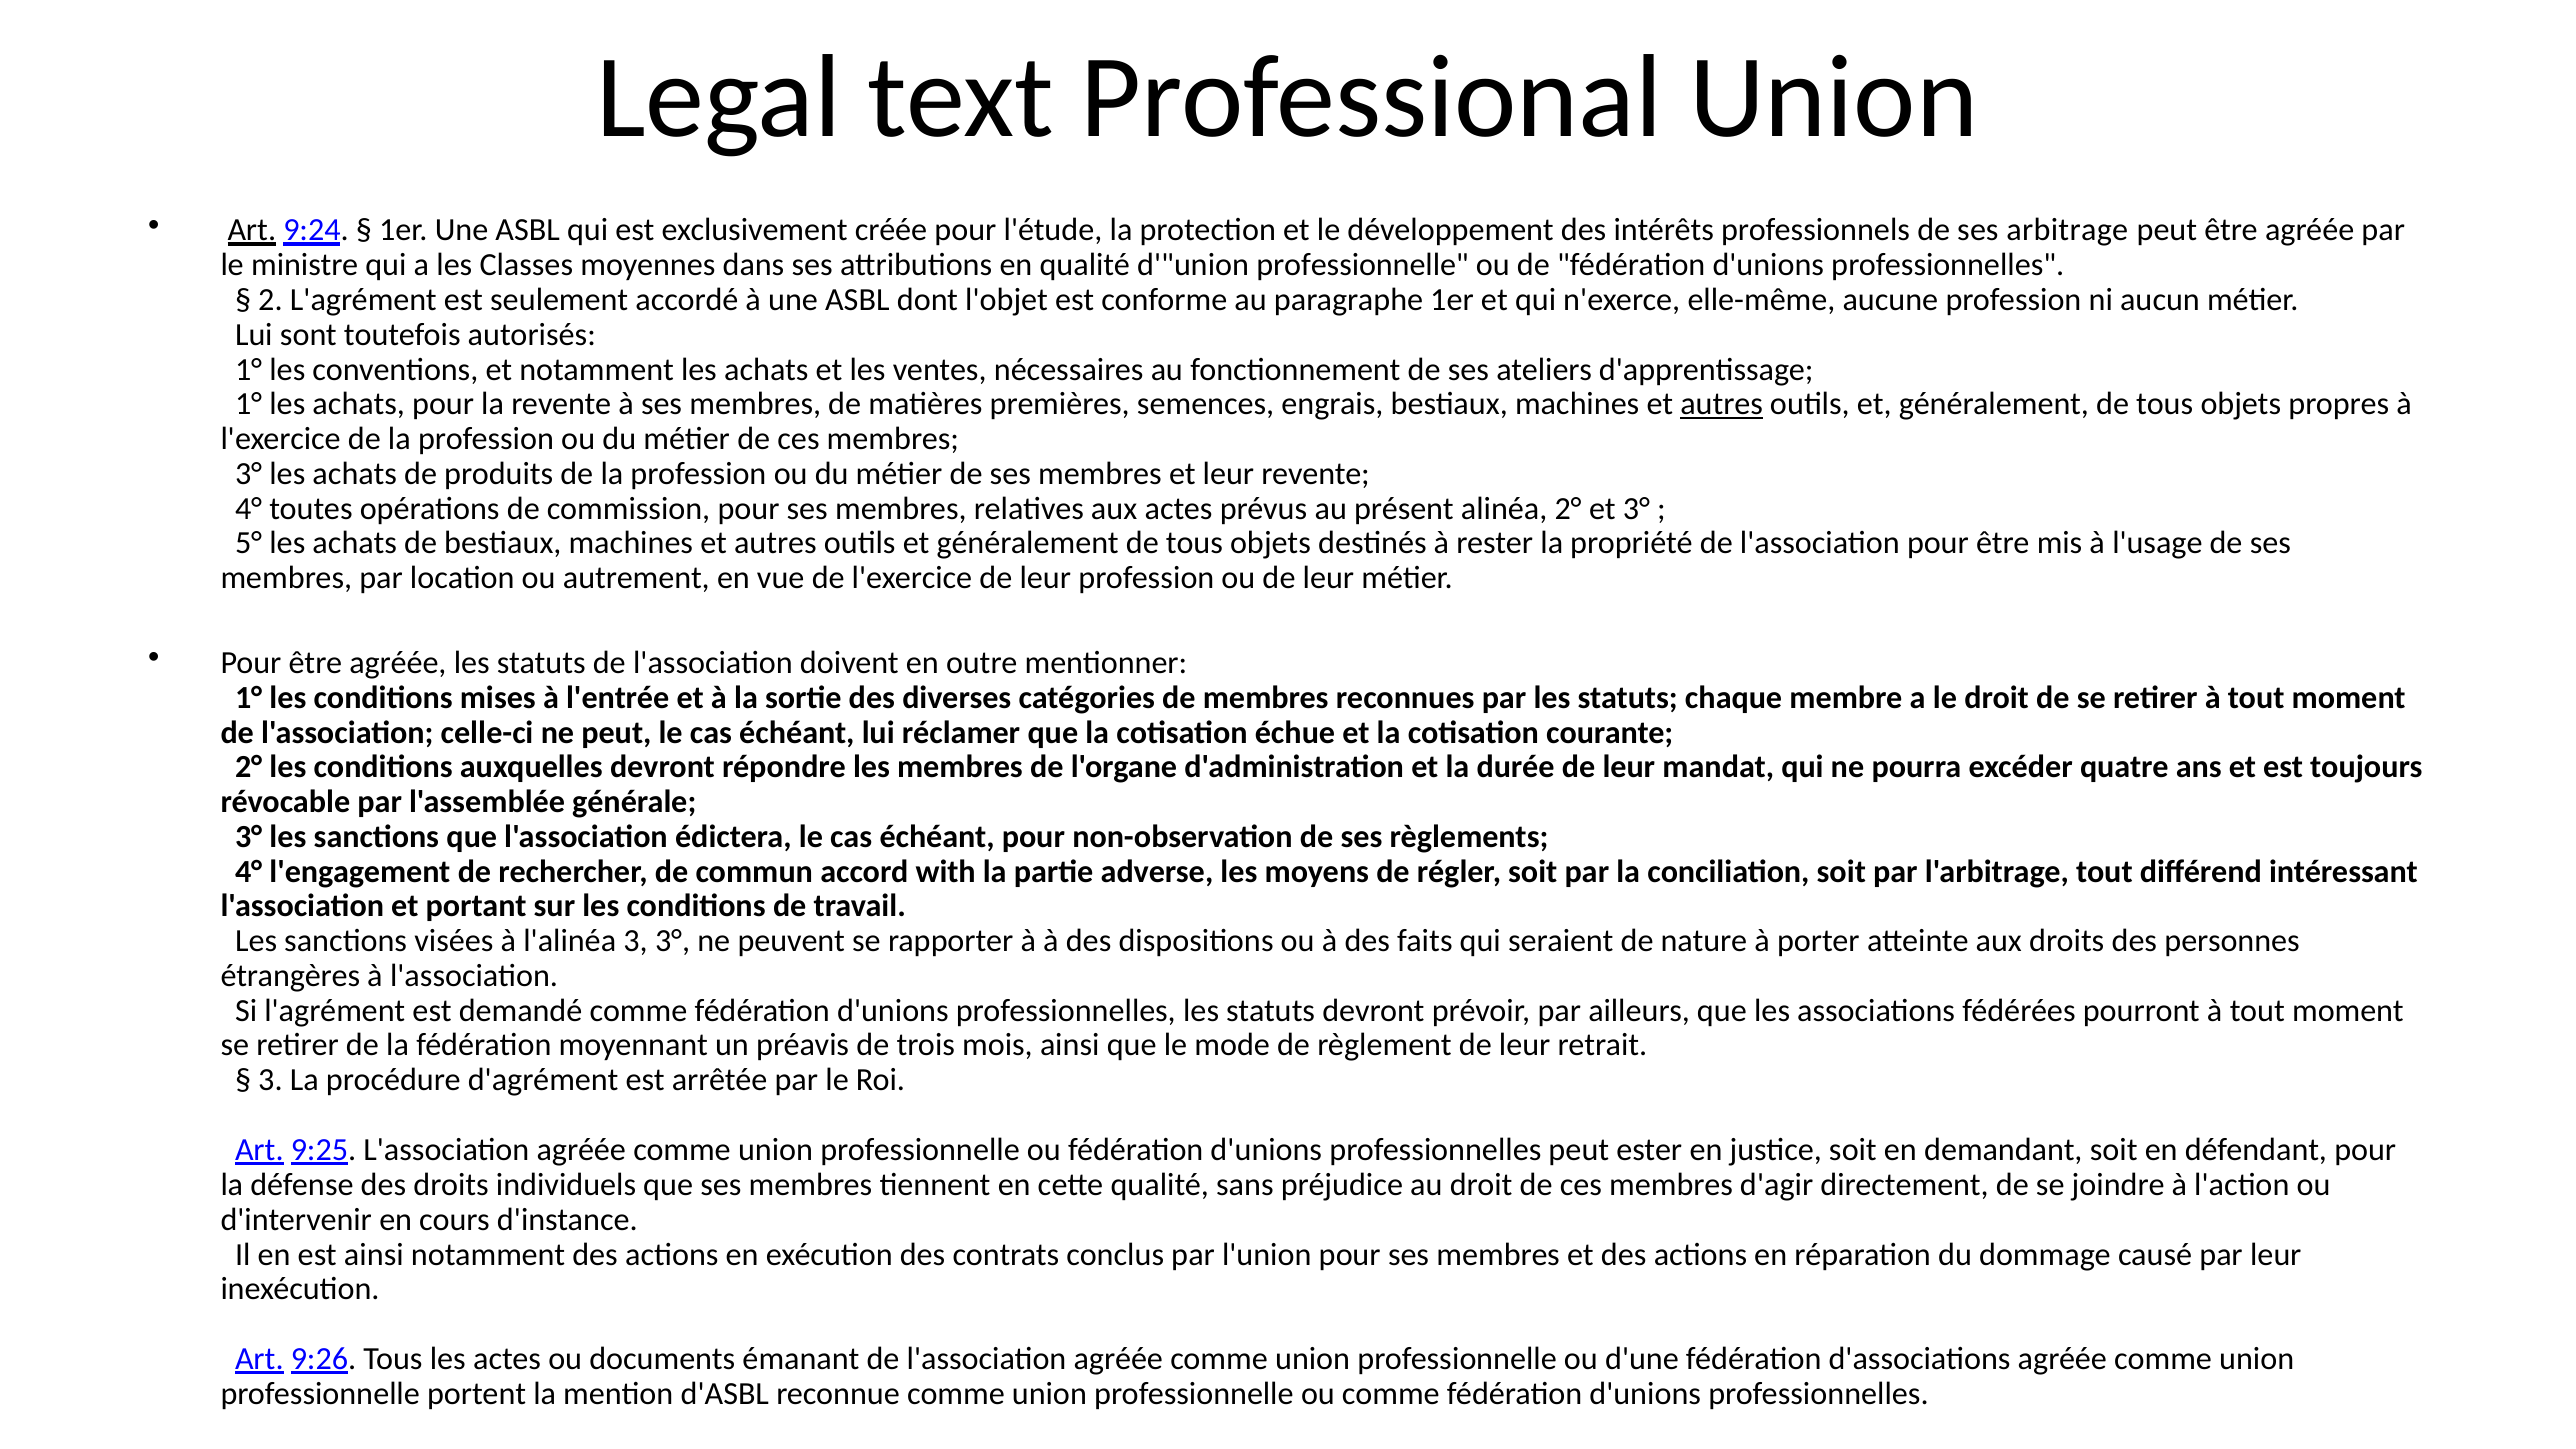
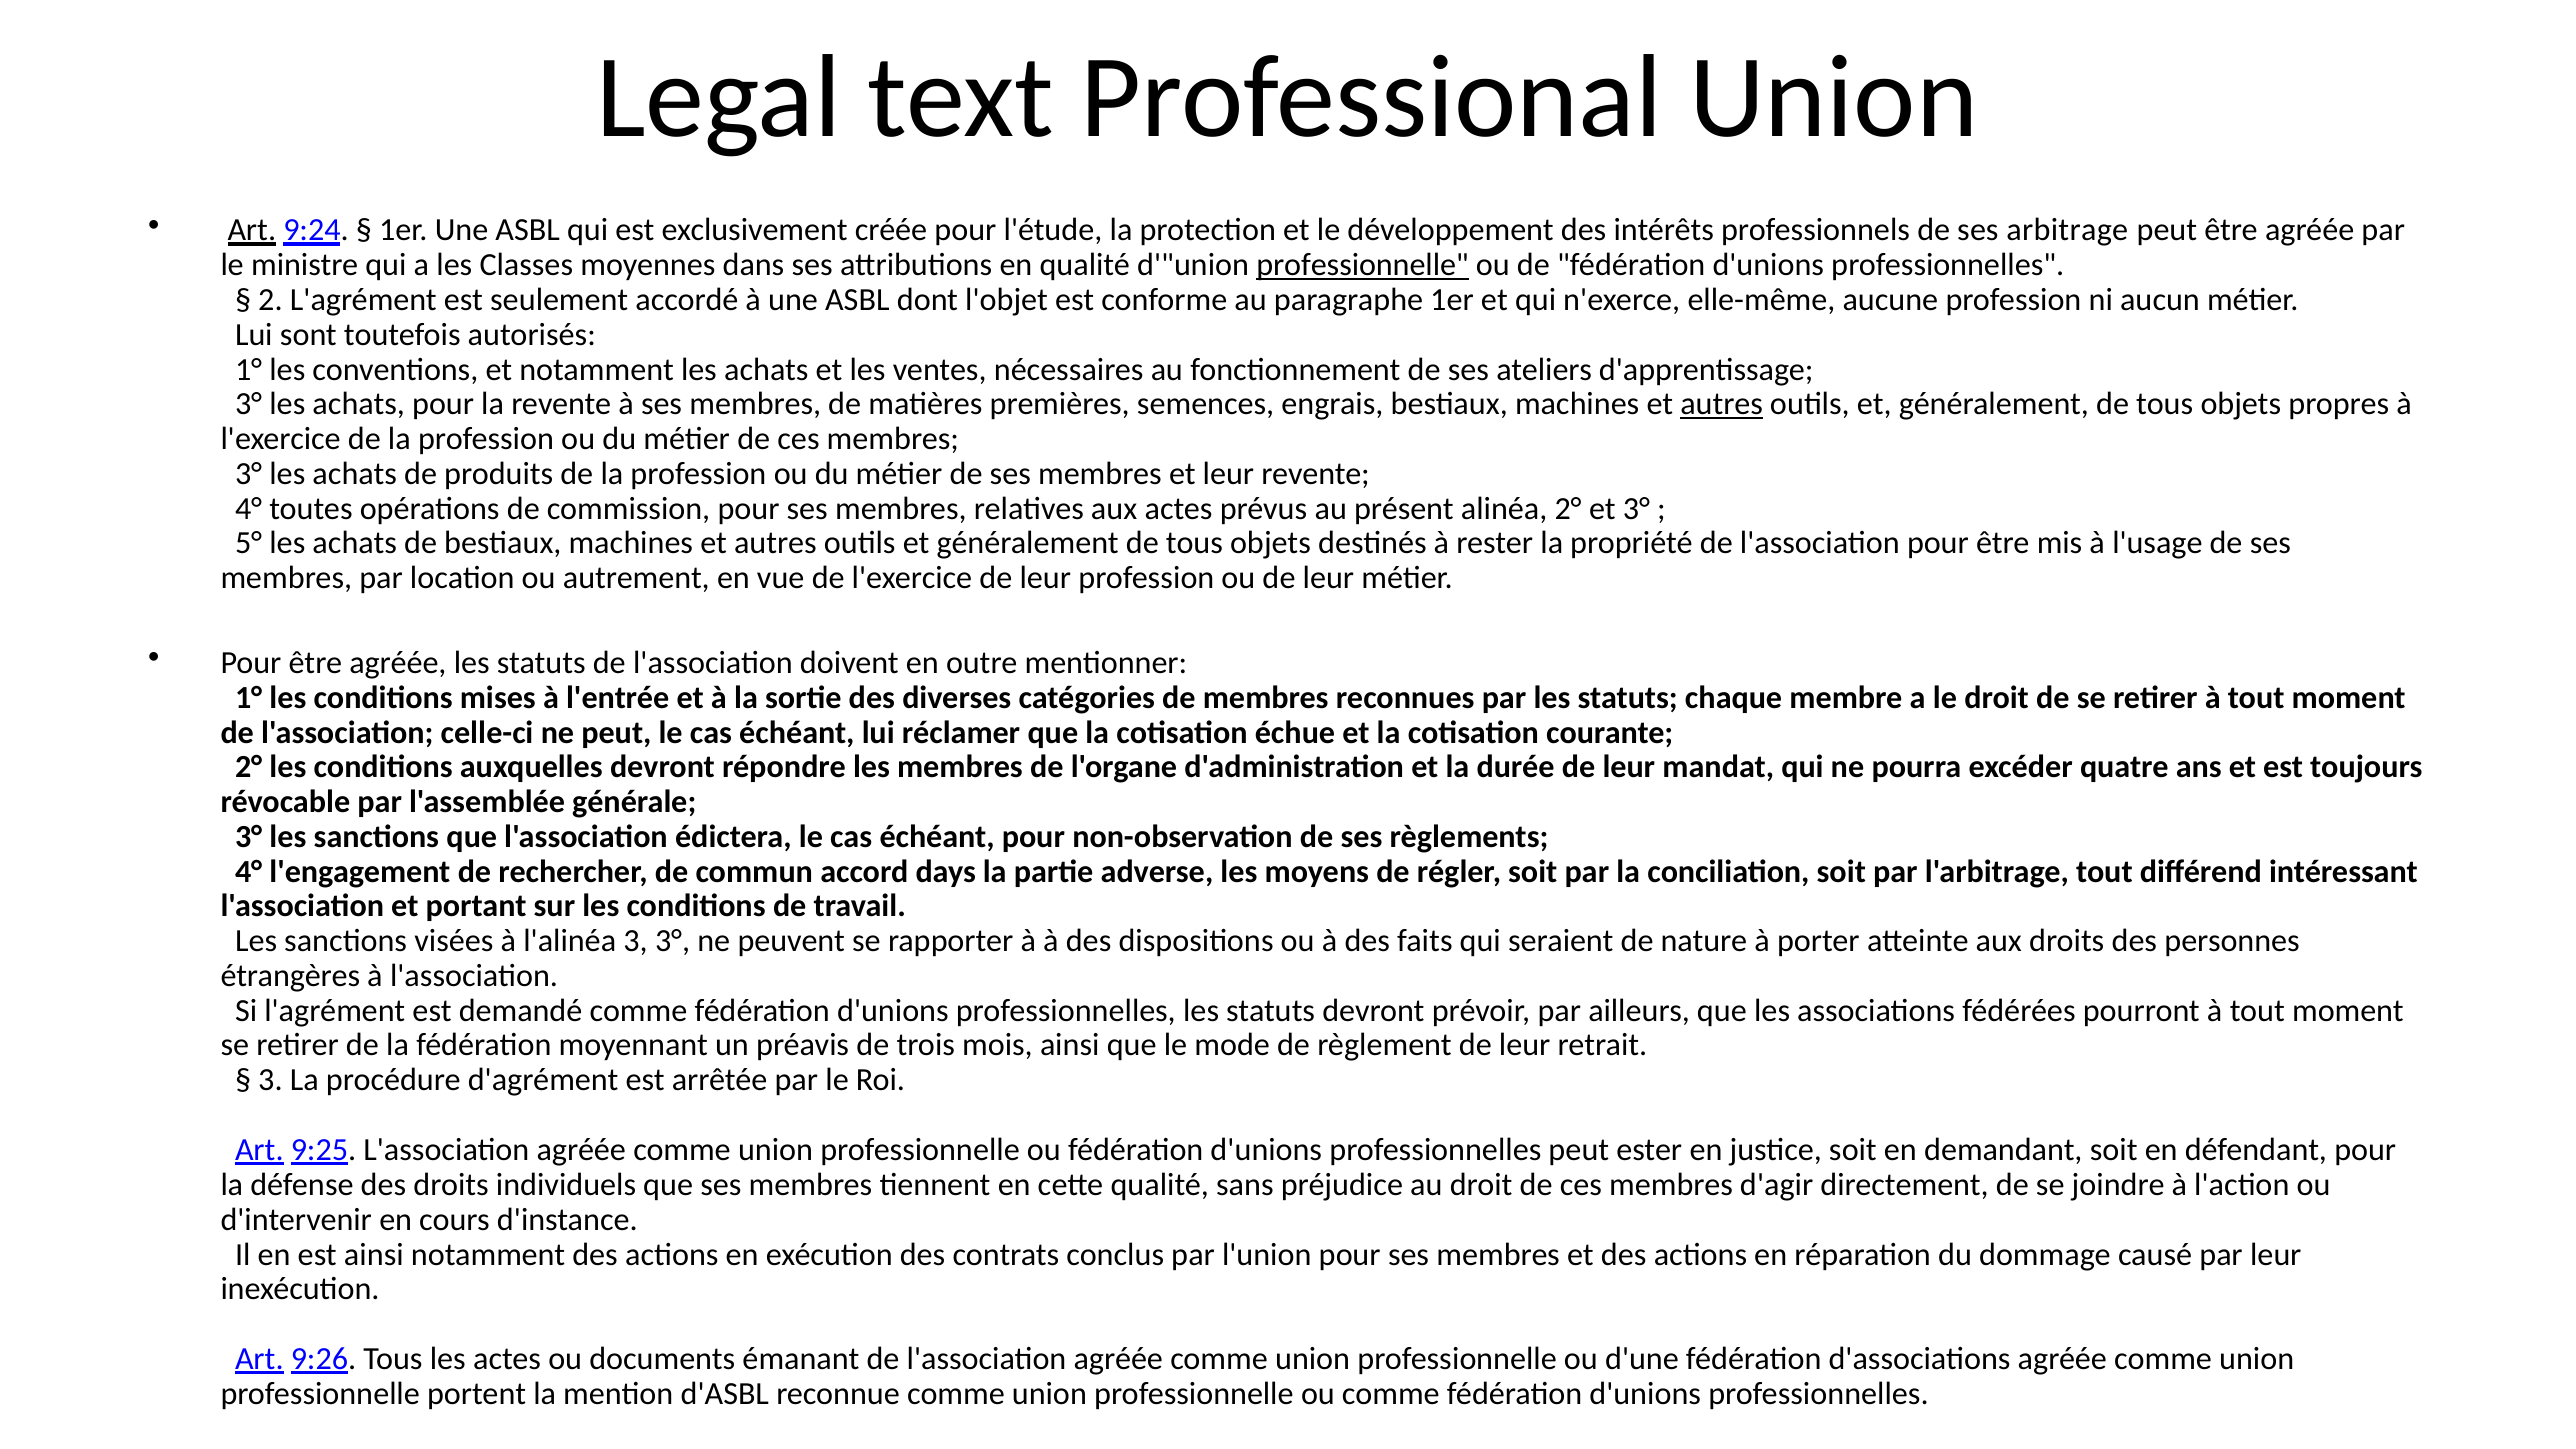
professionnelle at (1363, 265) underline: none -> present
1° at (249, 404): 1° -> 3°
with: with -> days
